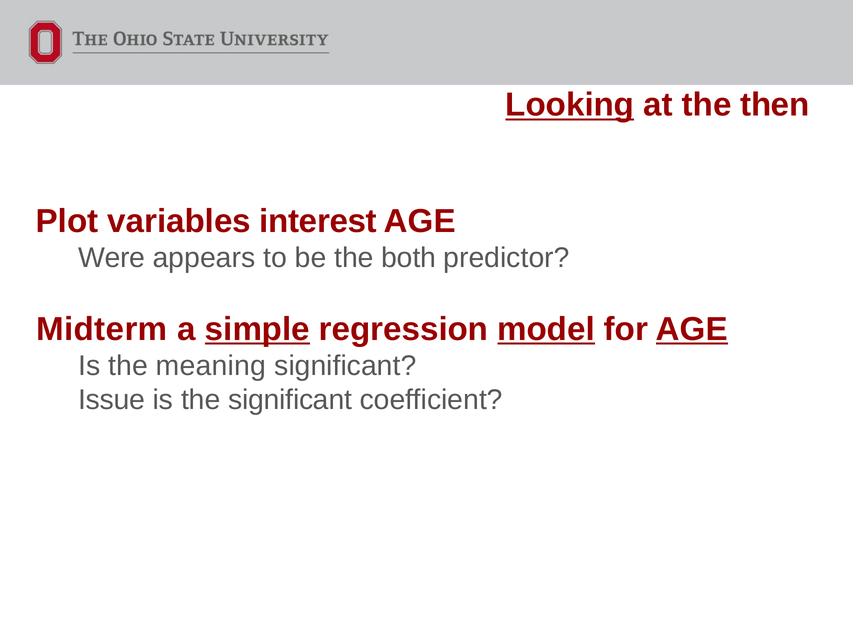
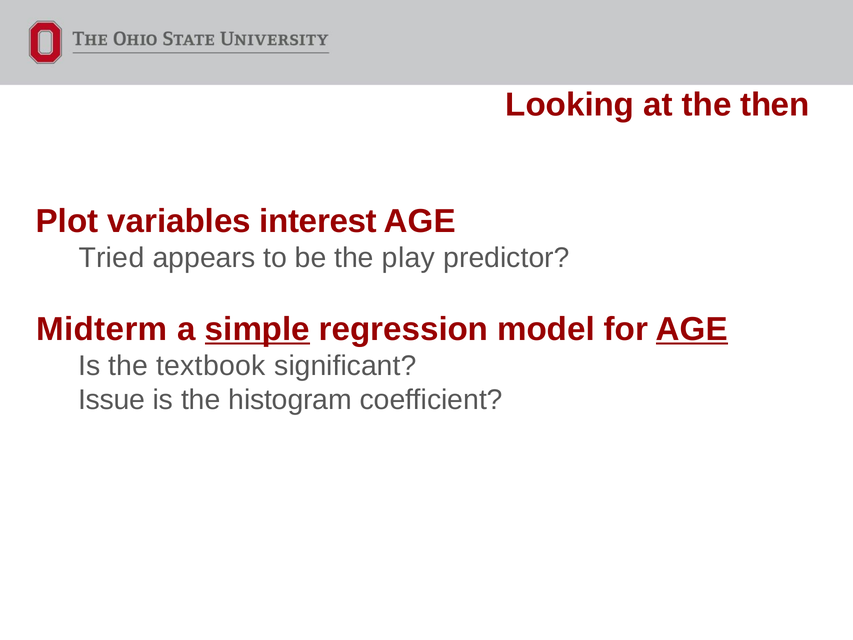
Looking underline: present -> none
Were: Were -> Tried
both: both -> play
model underline: present -> none
meaning: meaning -> textbook
the significant: significant -> histogram
